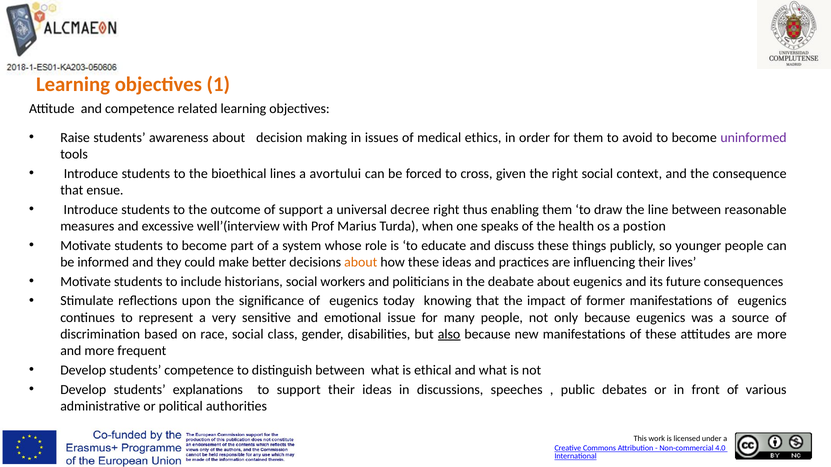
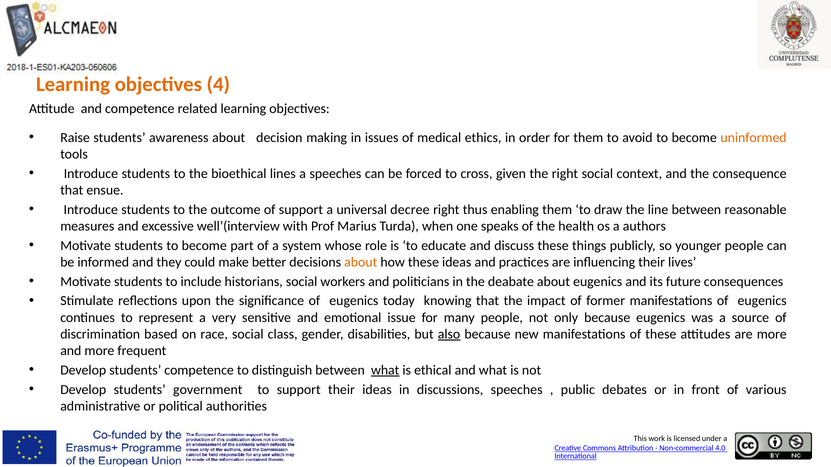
1: 1 -> 4
uninformed colour: purple -> orange
a avortului: avortului -> speeches
postion: postion -> authors
what at (385, 370) underline: none -> present
explanations: explanations -> government
